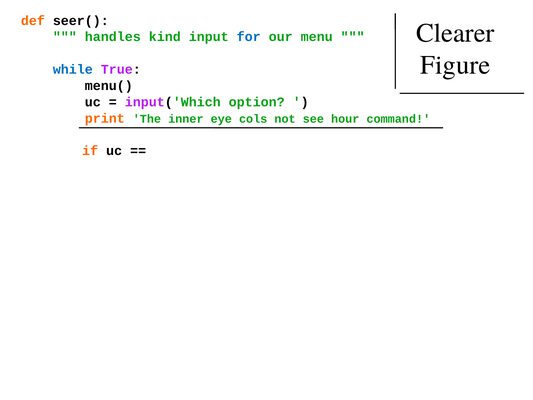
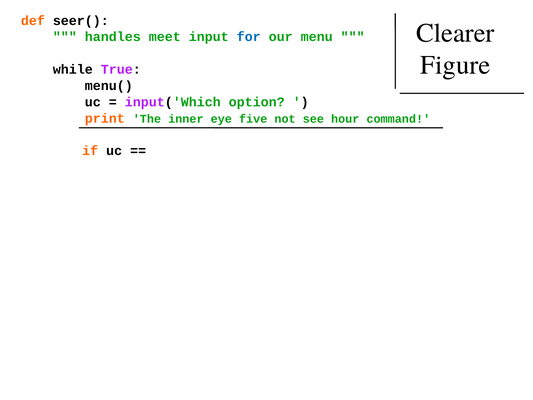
kind: kind -> meet
while colour: blue -> black
cols: cols -> five
